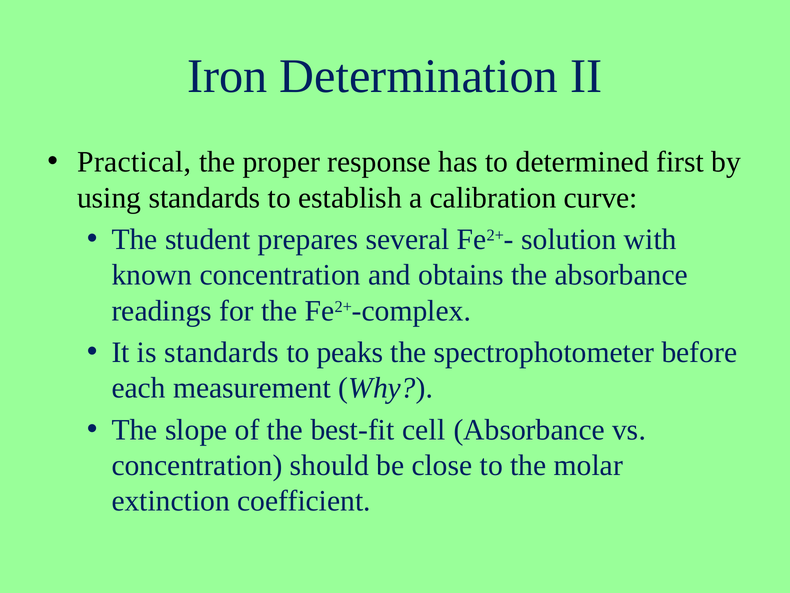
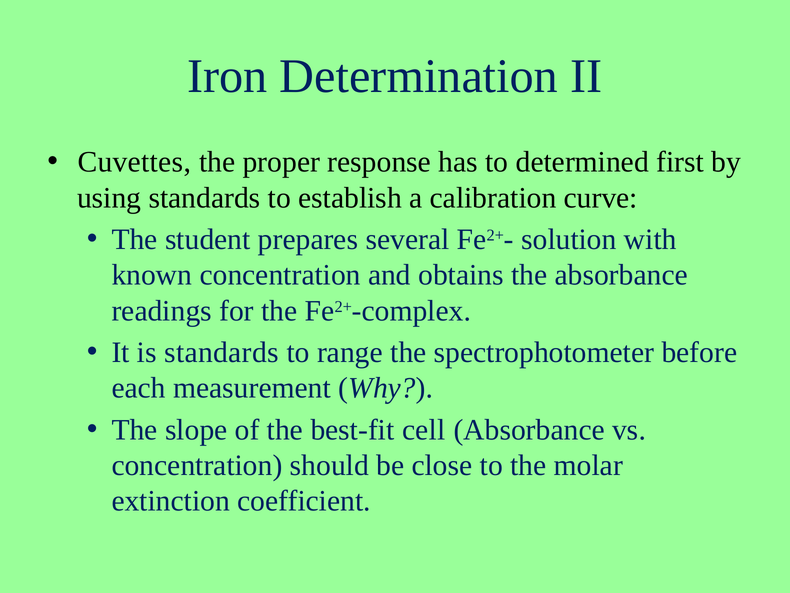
Practical: Practical -> Cuvettes
peaks: peaks -> range
